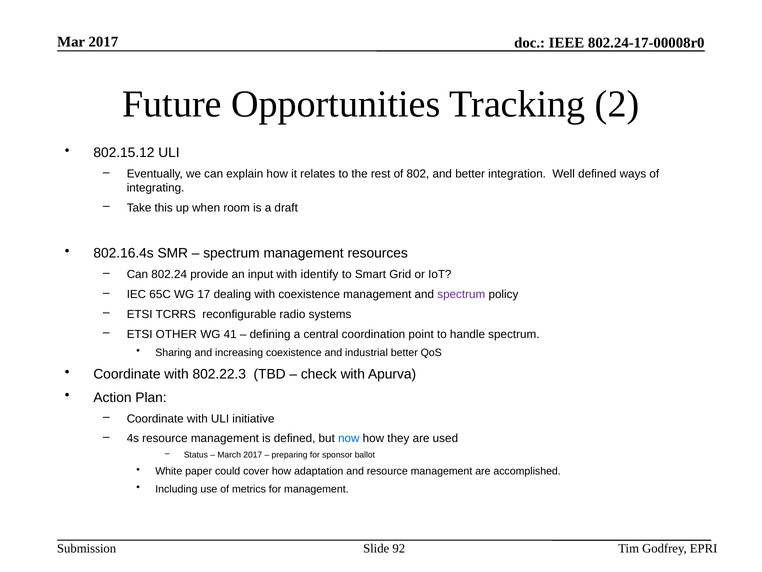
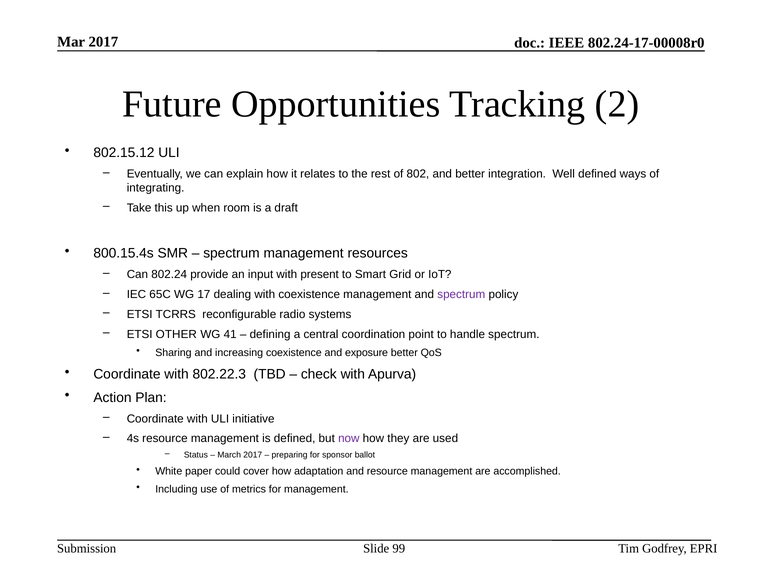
802.16.4s: 802.16.4s -> 800.15.4s
identify: identify -> present
industrial: industrial -> exposure
now colour: blue -> purple
92: 92 -> 99
